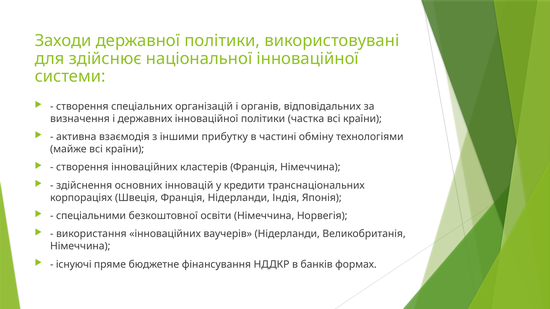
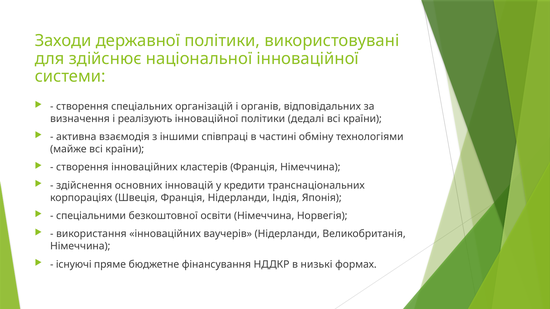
державних: державних -> реалізують
частка: частка -> дедалі
прибутку: прибутку -> співпраці
банків: банків -> низькі
